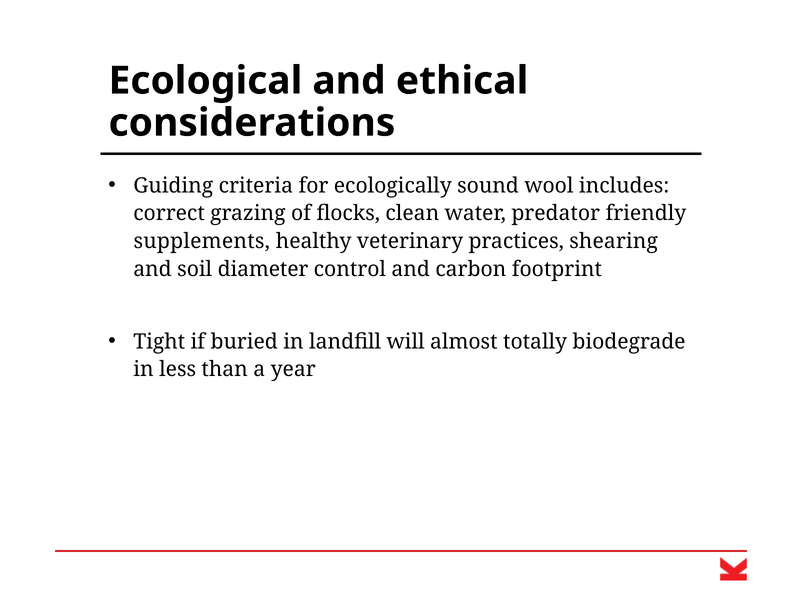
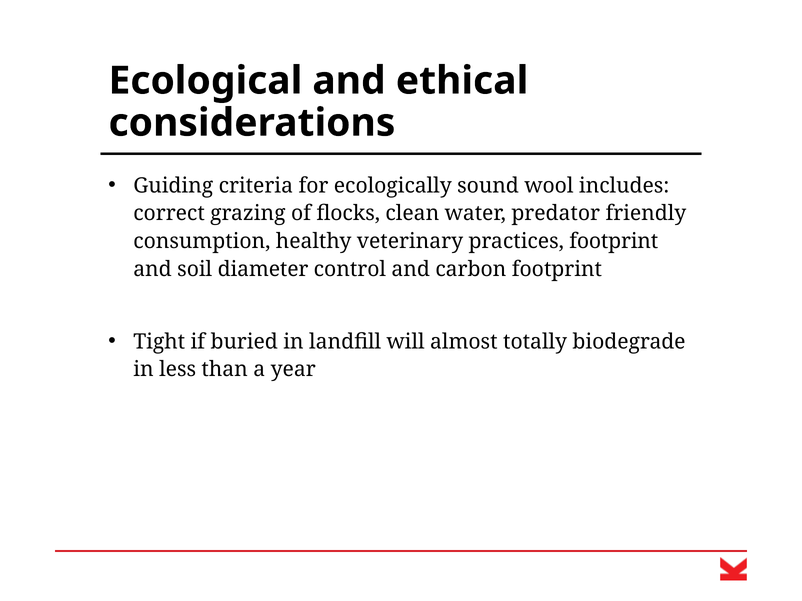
supplements: supplements -> consumption
practices shearing: shearing -> footprint
